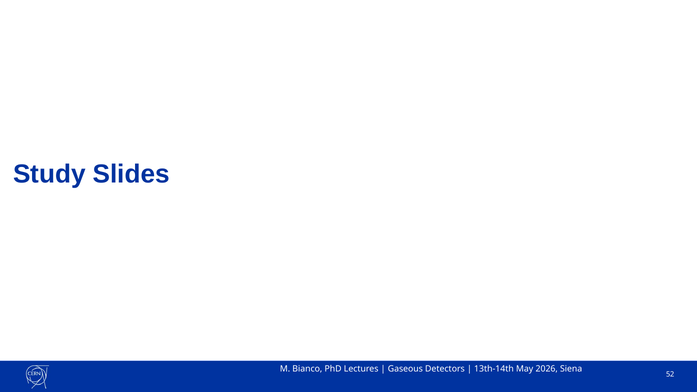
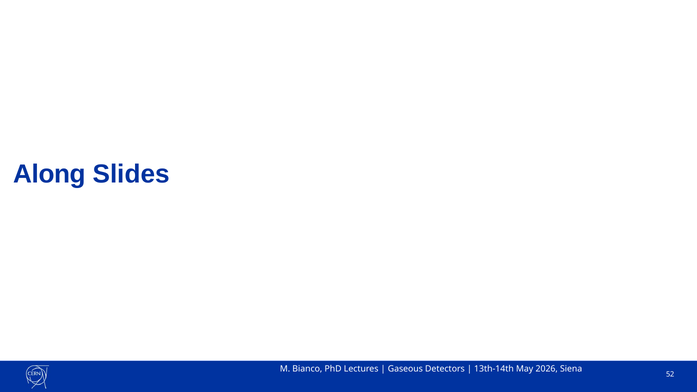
Study: Study -> Along
